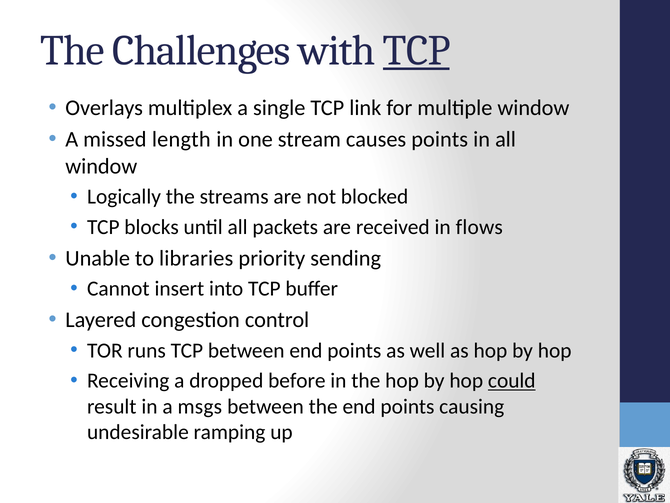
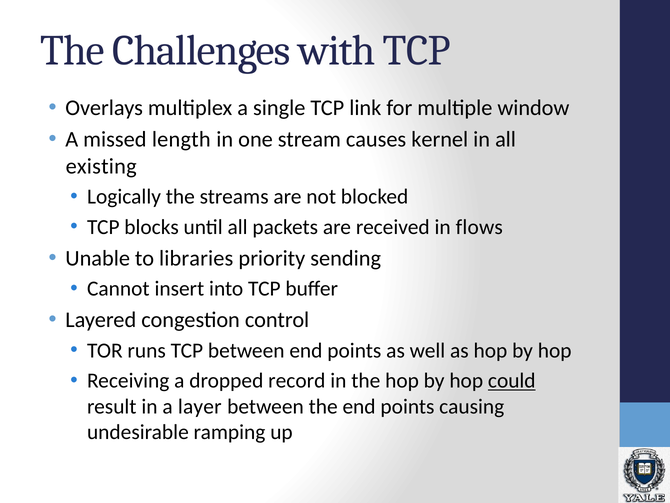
TCP at (417, 50) underline: present -> none
causes points: points -> kernel
window at (101, 166): window -> existing
before: before -> record
msgs: msgs -> layer
